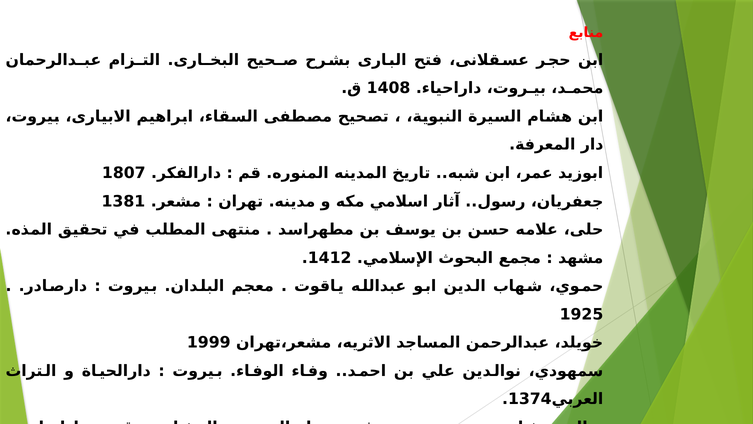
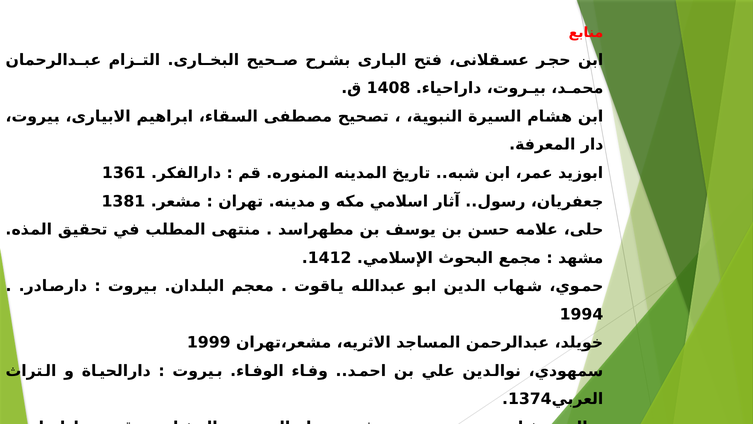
1807: 1807 -> 1361
1925: 1925 -> 1994
